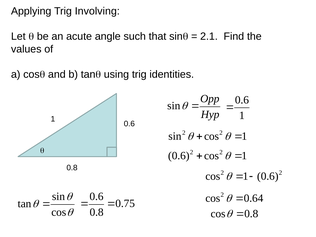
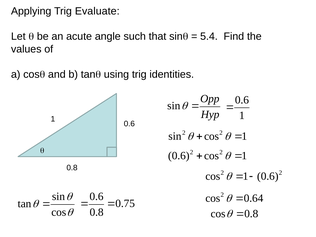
Involving: Involving -> Evaluate
2.1: 2.1 -> 5.4
